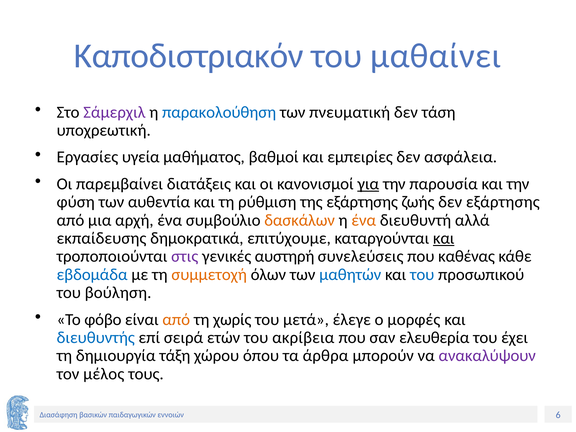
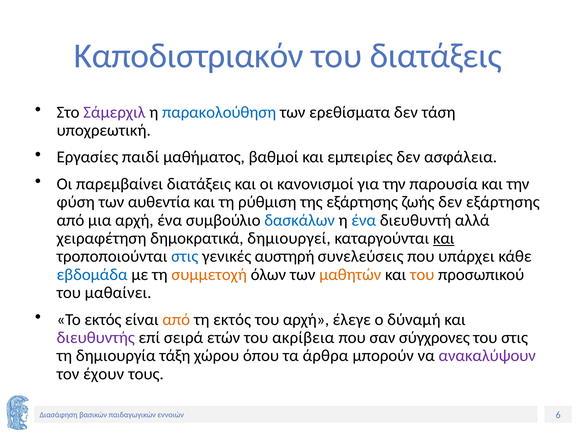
του μαθαίνει: μαθαίνει -> διατάξεις
πνευματική: πνευματική -> ερεθίσματα
υγεία: υγεία -> παιδί
για underline: present -> none
δασκάλων colour: orange -> blue
ένα at (364, 220) colour: orange -> blue
εκπαίδευσης: εκπαίδευσης -> χειραφέτηση
επιτύχουμε: επιτύχουμε -> δημιουργεί
στις at (185, 256) colour: purple -> blue
καθένας: καθένας -> υπάρχει
μαθητών colour: blue -> orange
του at (422, 275) colour: blue -> orange
βούληση: βούληση -> μαθαίνει
Το φόβο: φόβο -> εκτός
τη χωρίς: χωρίς -> εκτός
του μετά: μετά -> αρχή
μορφές: μορφές -> δύναμή
διευθυντής colour: blue -> purple
ελευθερία: ελευθερία -> σύγχρονες
του έχει: έχει -> στις
μέλος: μέλος -> έχουν
